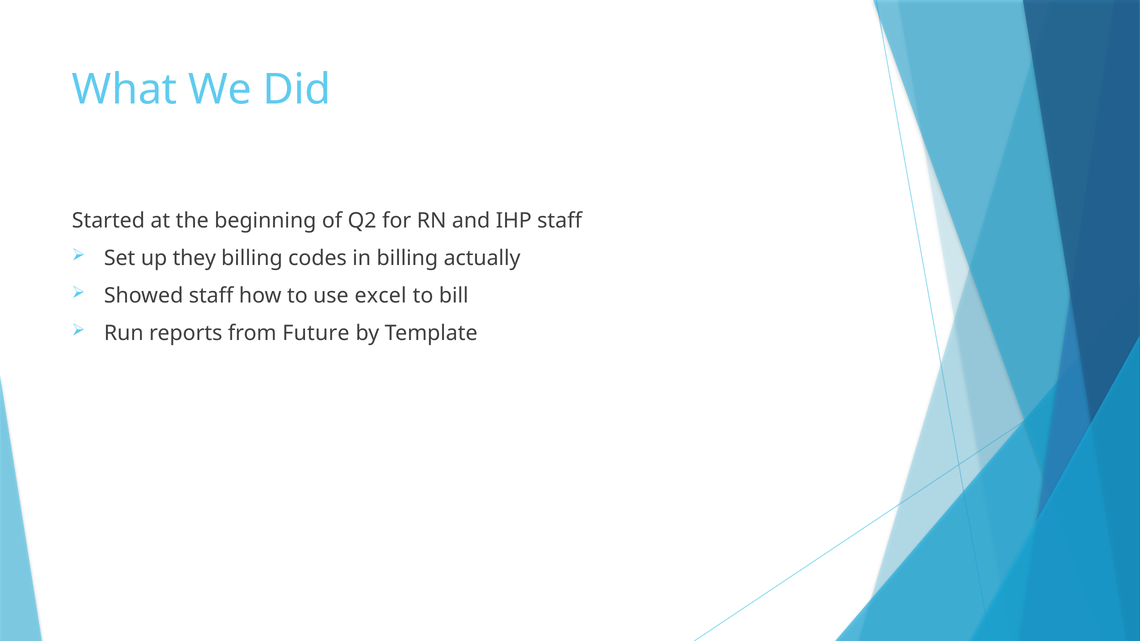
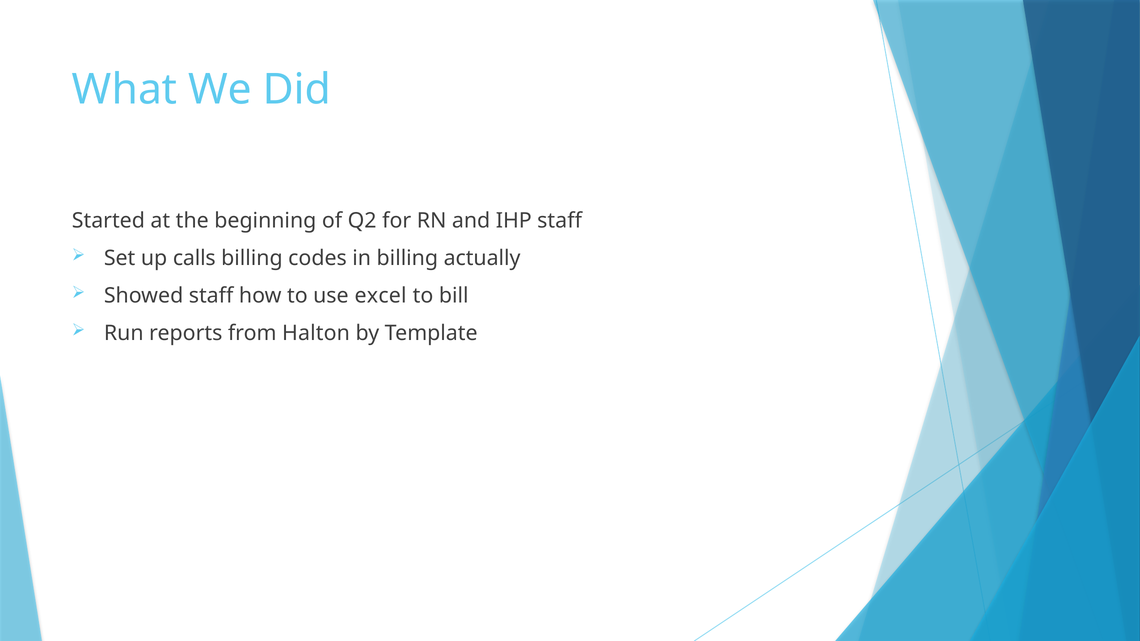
they: they -> calls
Future: Future -> Halton
